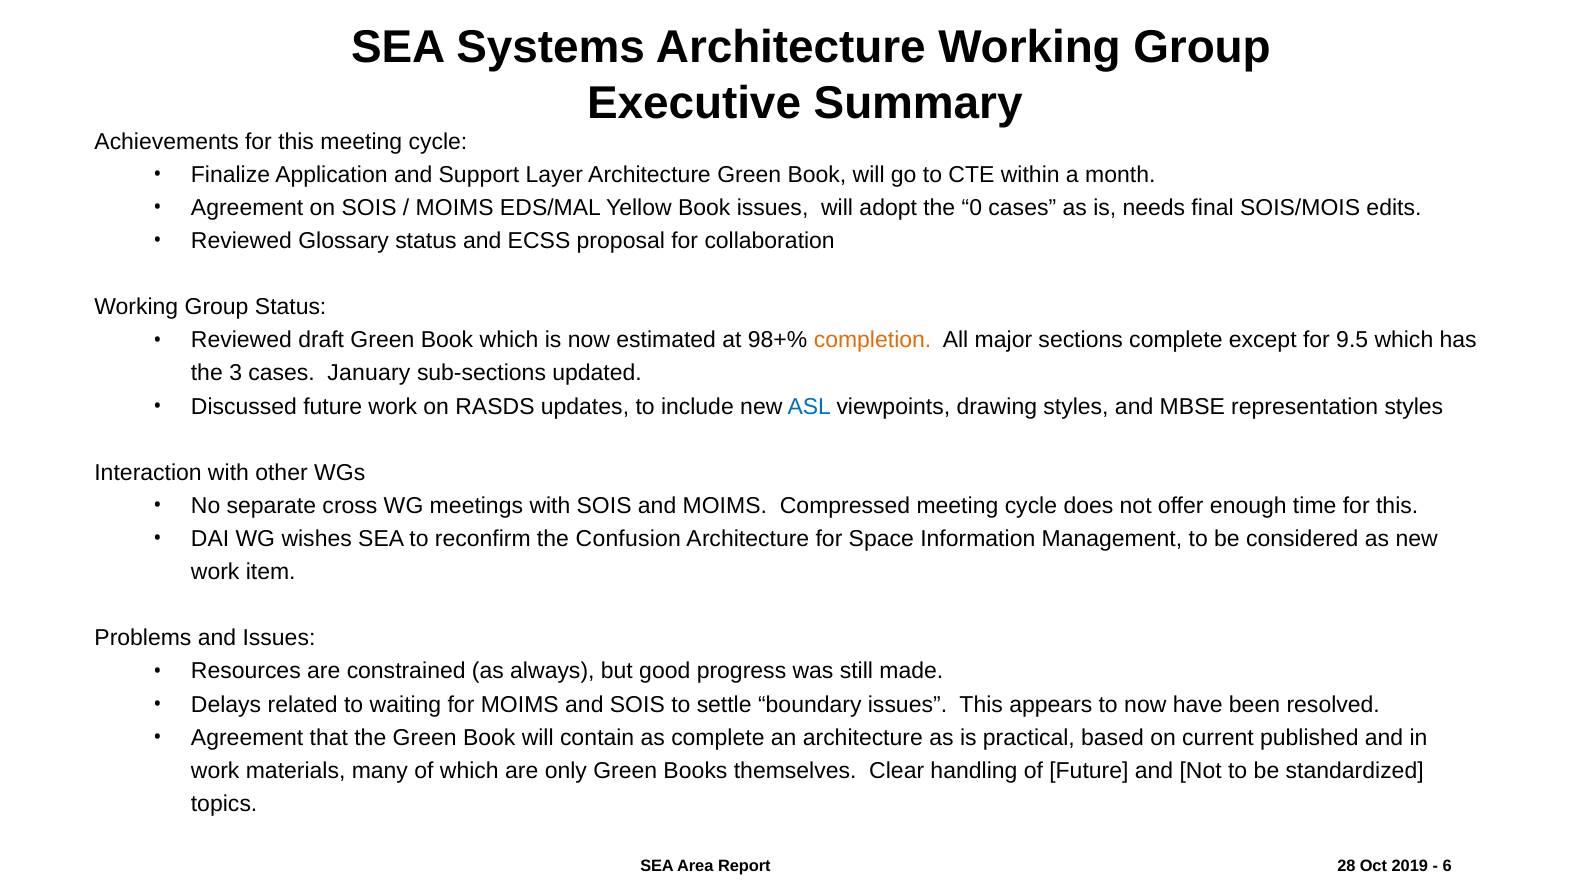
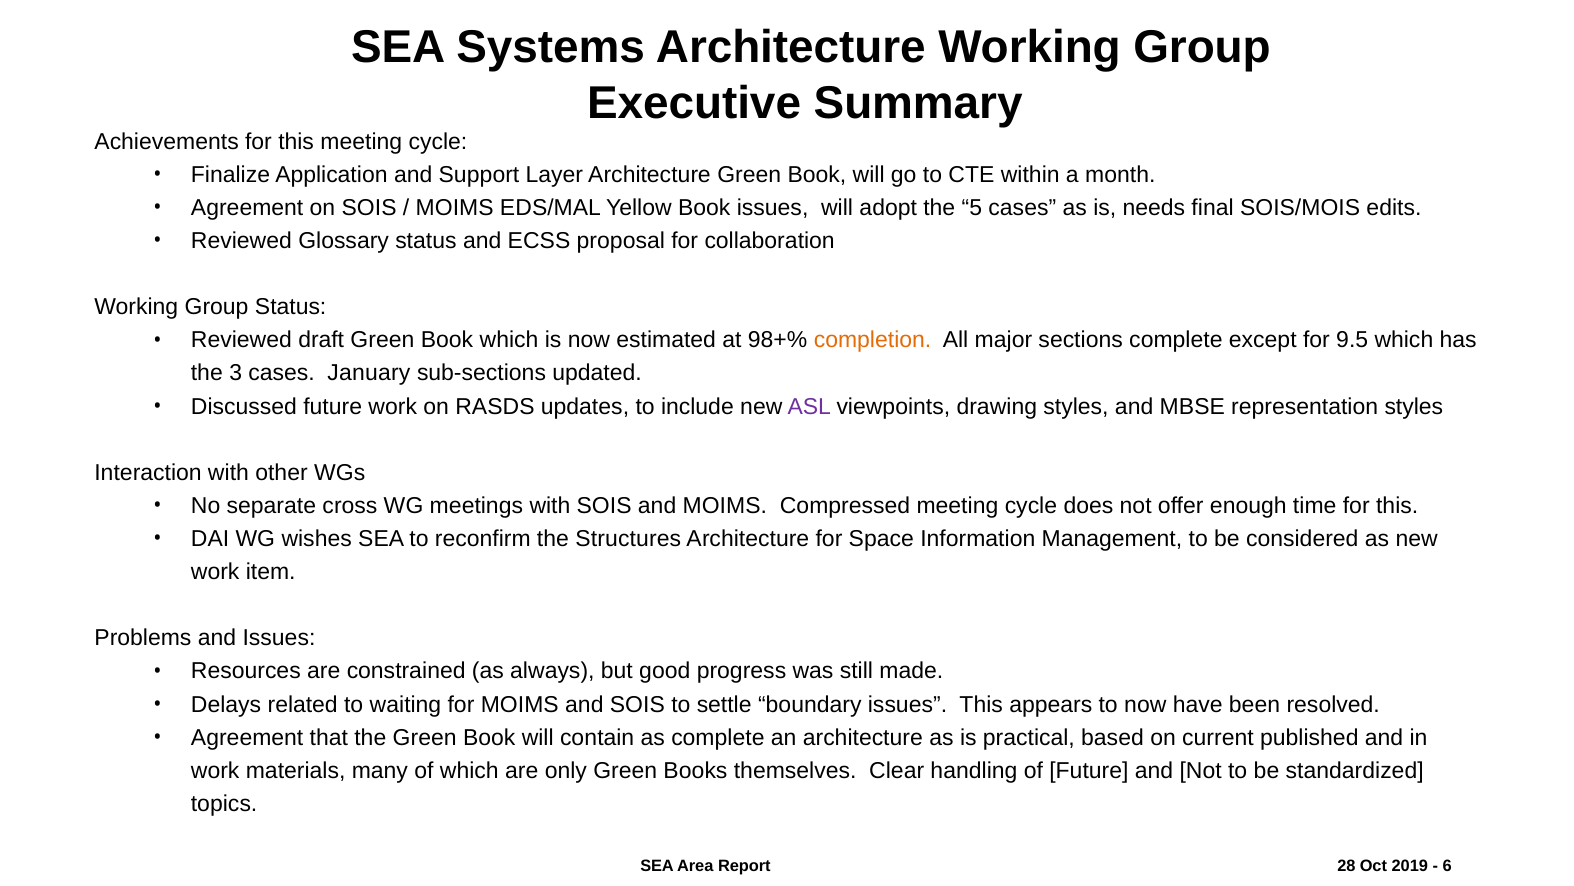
0: 0 -> 5
ASL colour: blue -> purple
Confusion: Confusion -> Structures
